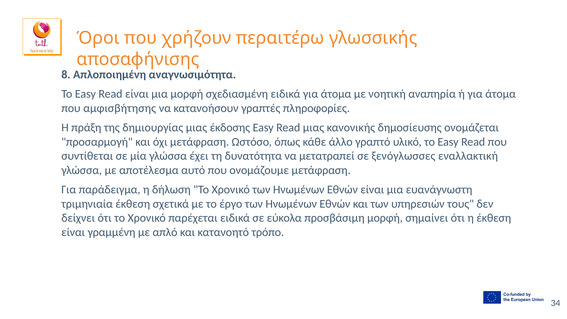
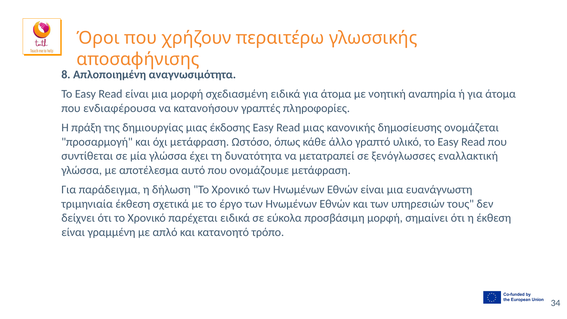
αμφισβήτησης: αμφισβήτησης -> ενδιαφέρουσα
